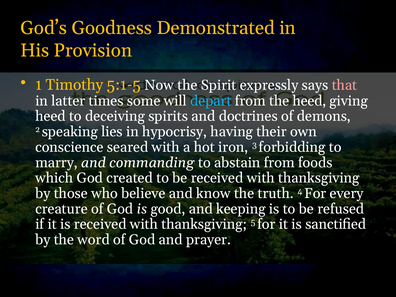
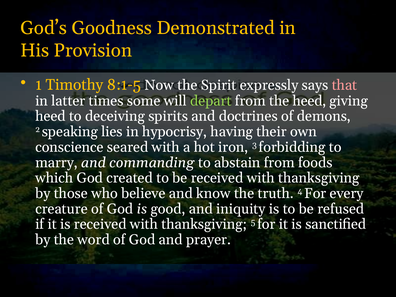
5:1-5: 5:1-5 -> 8:1-5
depart colour: light blue -> light green
keeping: keeping -> iniquity
